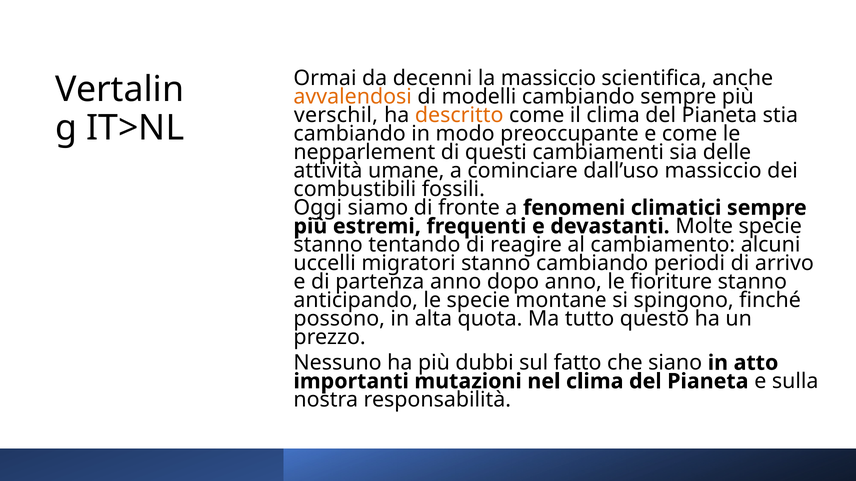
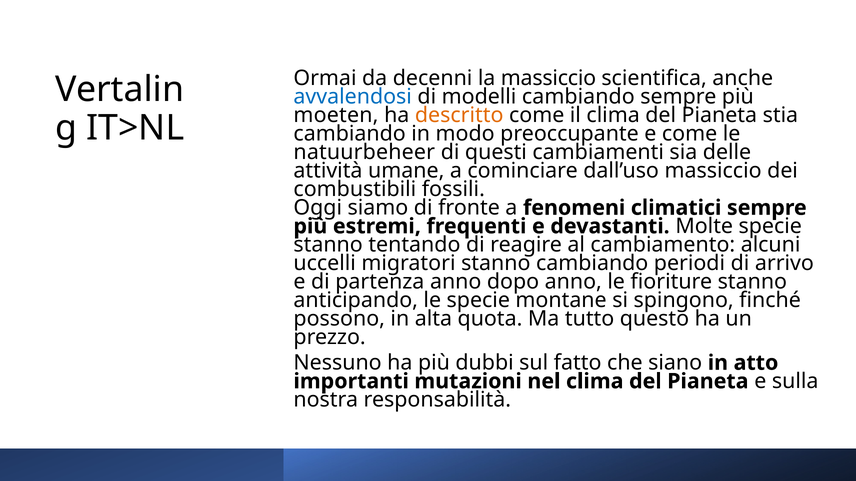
avvalendosi colour: orange -> blue
verschil: verschil -> moeten
nepparlement: nepparlement -> natuurbeheer
